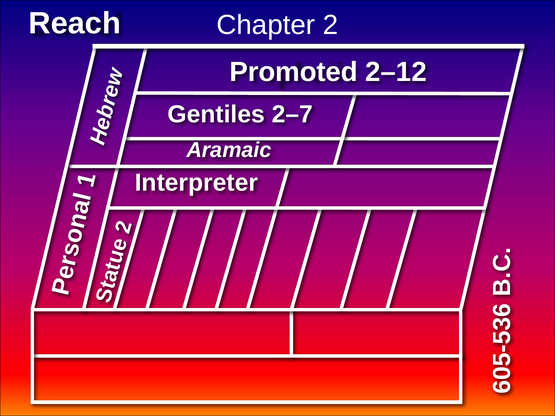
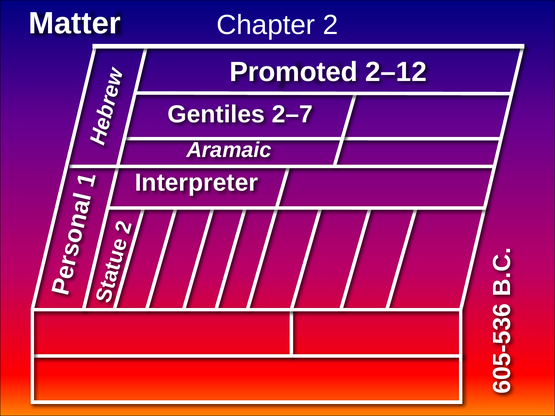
Reach: Reach -> Matter
